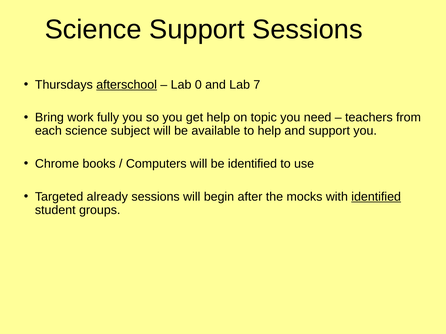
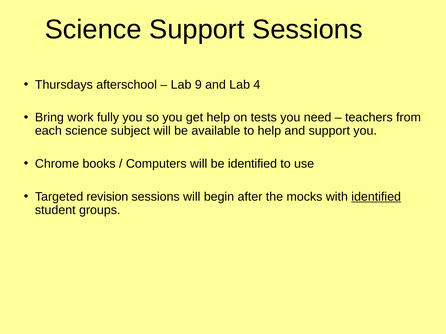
afterschool underline: present -> none
0: 0 -> 9
7: 7 -> 4
topic: topic -> tests
already: already -> revision
